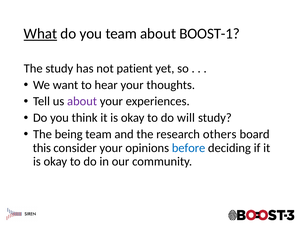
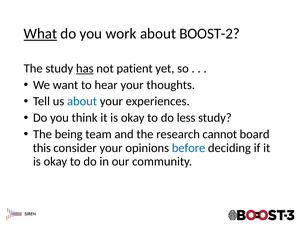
you team: team -> work
BOOST-1: BOOST-1 -> BOOST-2
has underline: none -> present
about at (82, 101) colour: purple -> blue
will: will -> less
others: others -> cannot
